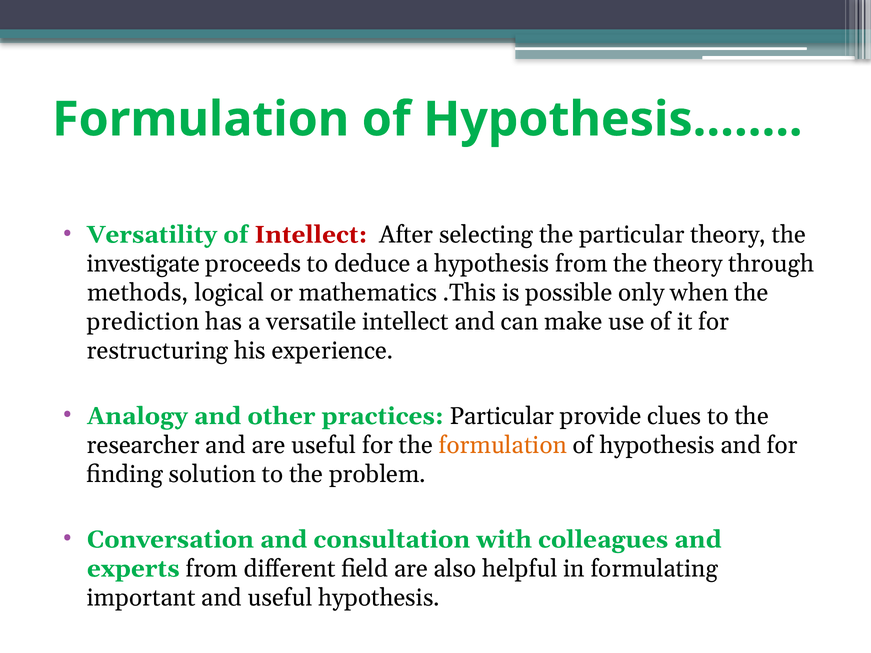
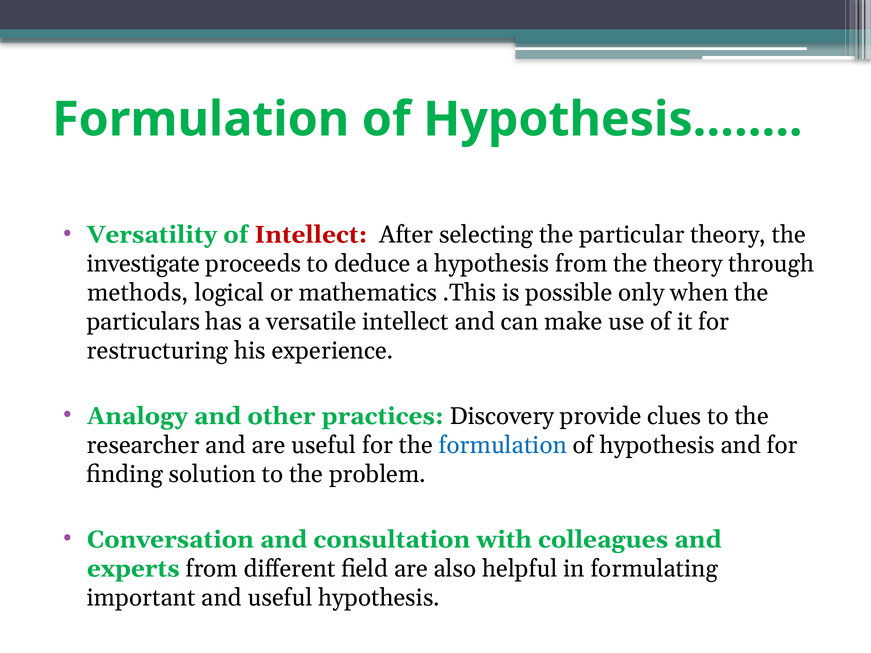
prediction: prediction -> particulars
practices Particular: Particular -> Discovery
formulation at (503, 445) colour: orange -> blue
